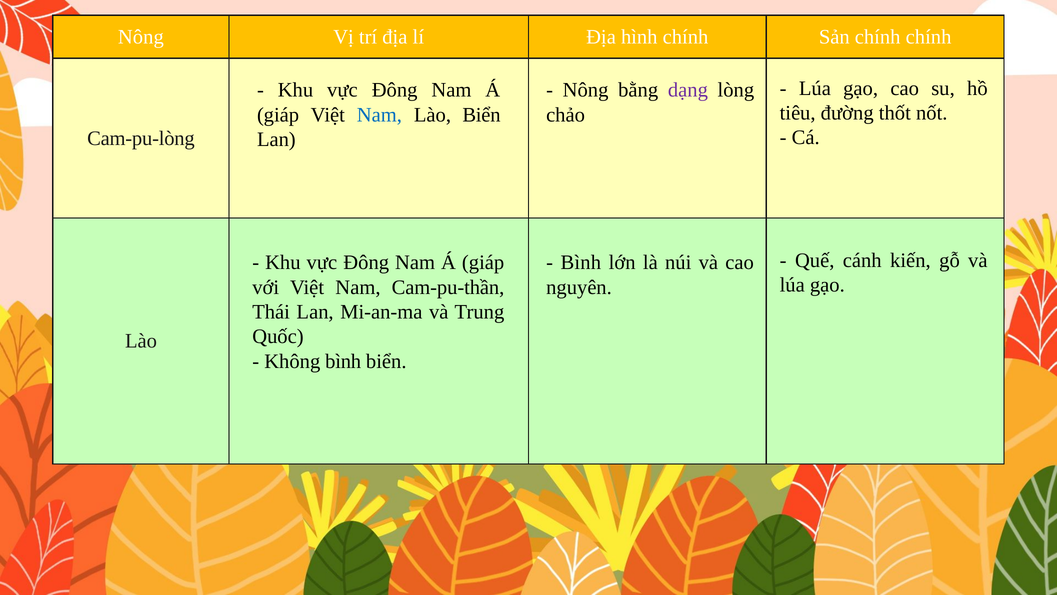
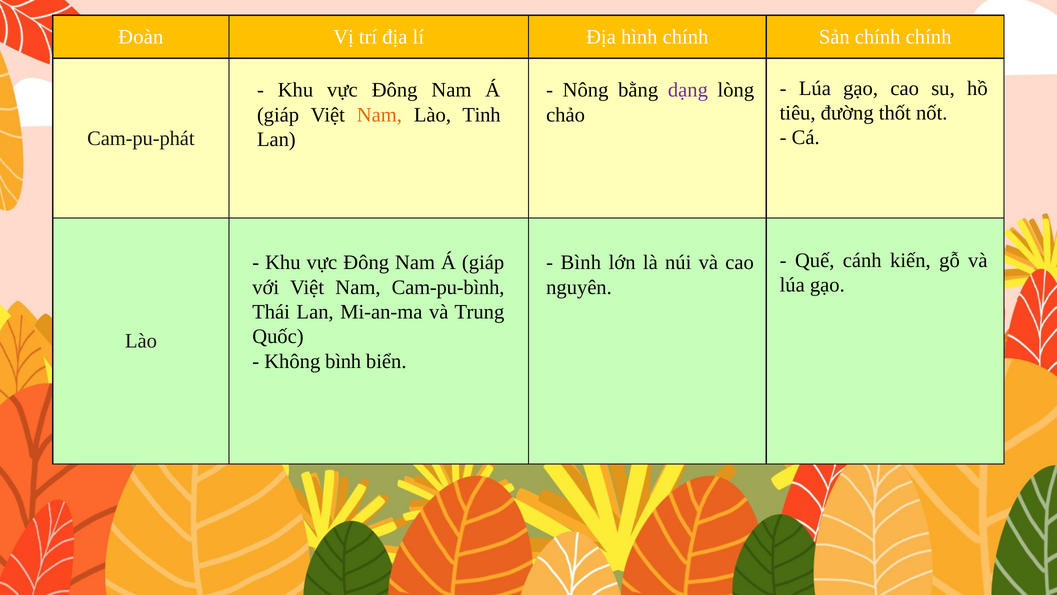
Nông at (141, 37): Nông -> Đoàn
Nam at (379, 115) colour: blue -> orange
Lào Biển: Biển -> Tinh
Cam-pu-lòng: Cam-pu-lòng -> Cam-pu-phát
Cam-pu-thần: Cam-pu-thần -> Cam-pu-bình
